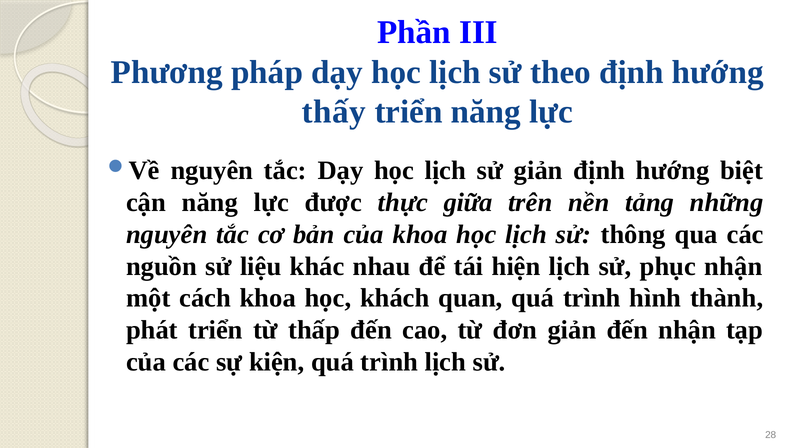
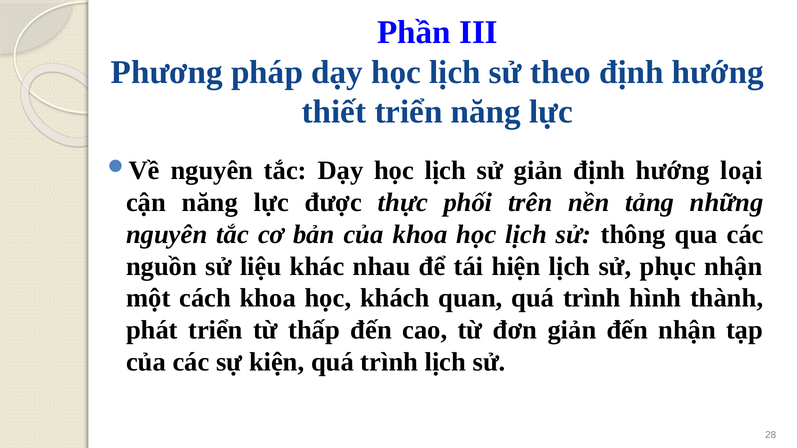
thấy: thấy -> thiết
biệt: biệt -> loại
giữa: giữa -> phối
